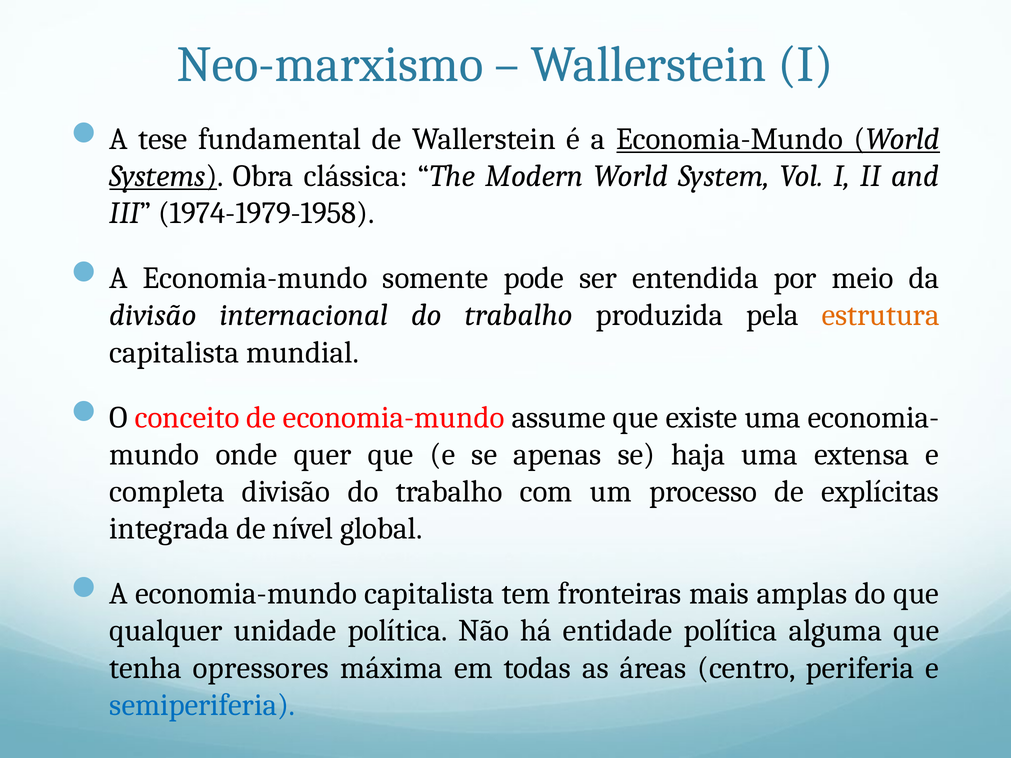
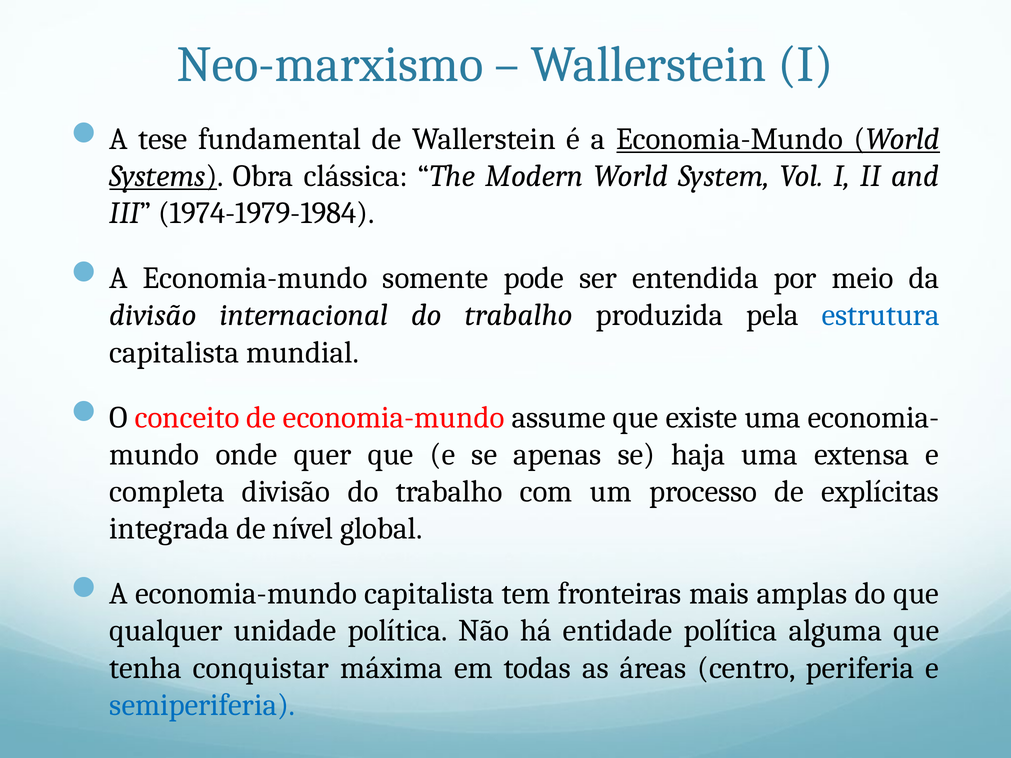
1974-1979-1958: 1974-1979-1958 -> 1974-1979-1984
estrutura colour: orange -> blue
opressores: opressores -> conquistar
